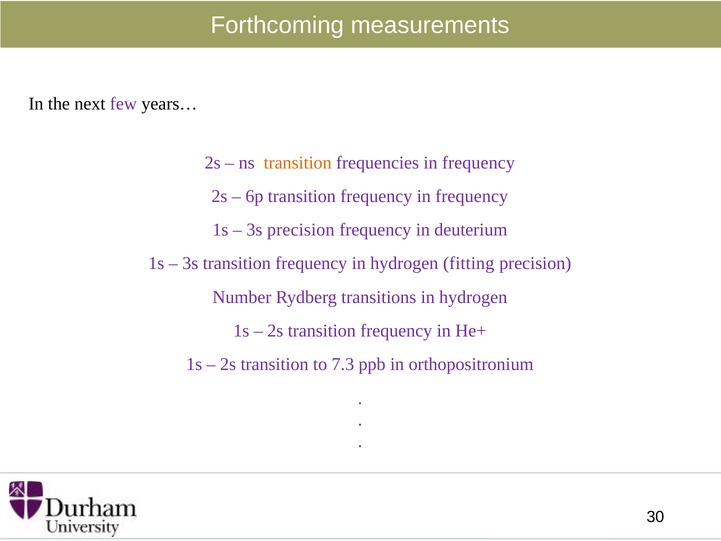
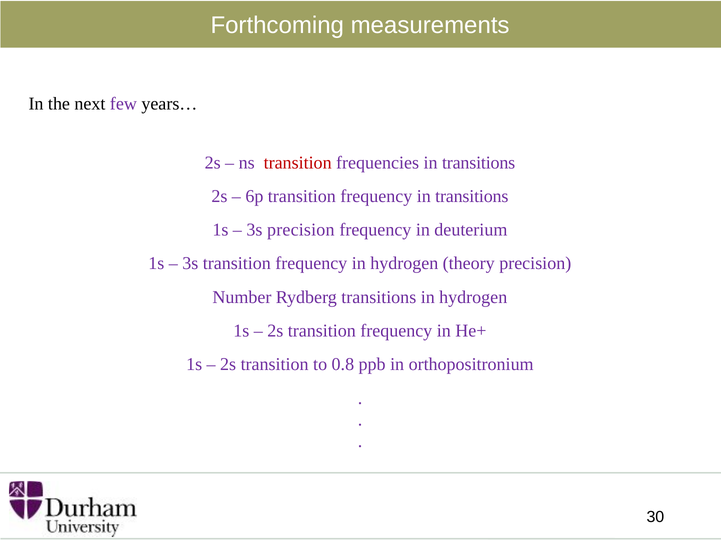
transition at (298, 162) colour: orange -> red
frequencies in frequency: frequency -> transitions
frequency in frequency: frequency -> transitions
fitting: fitting -> theory
7.3: 7.3 -> 0.8
